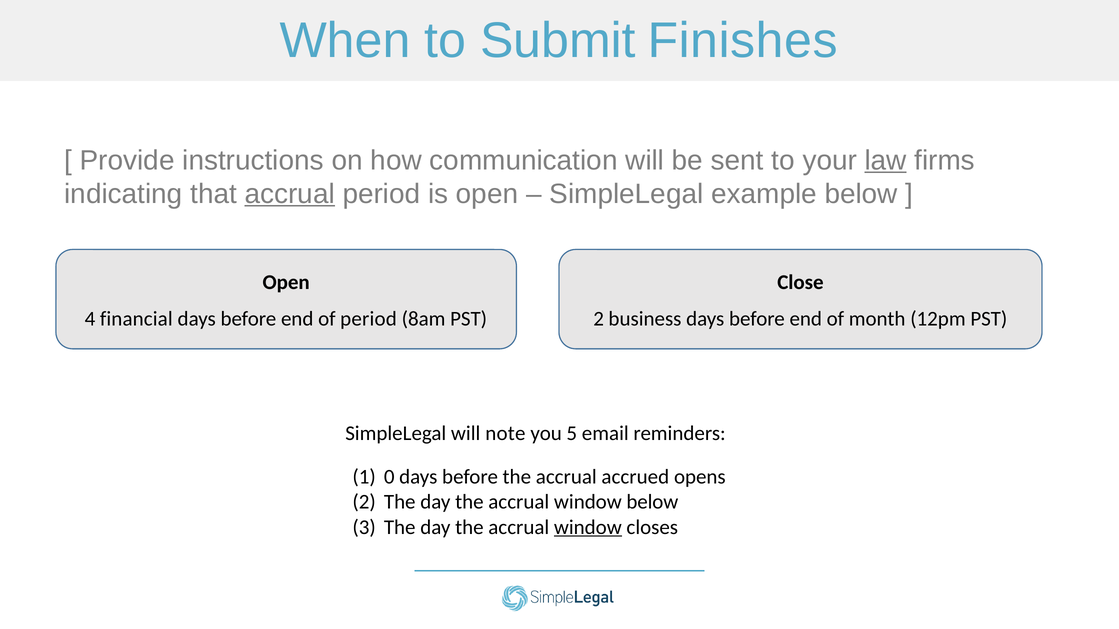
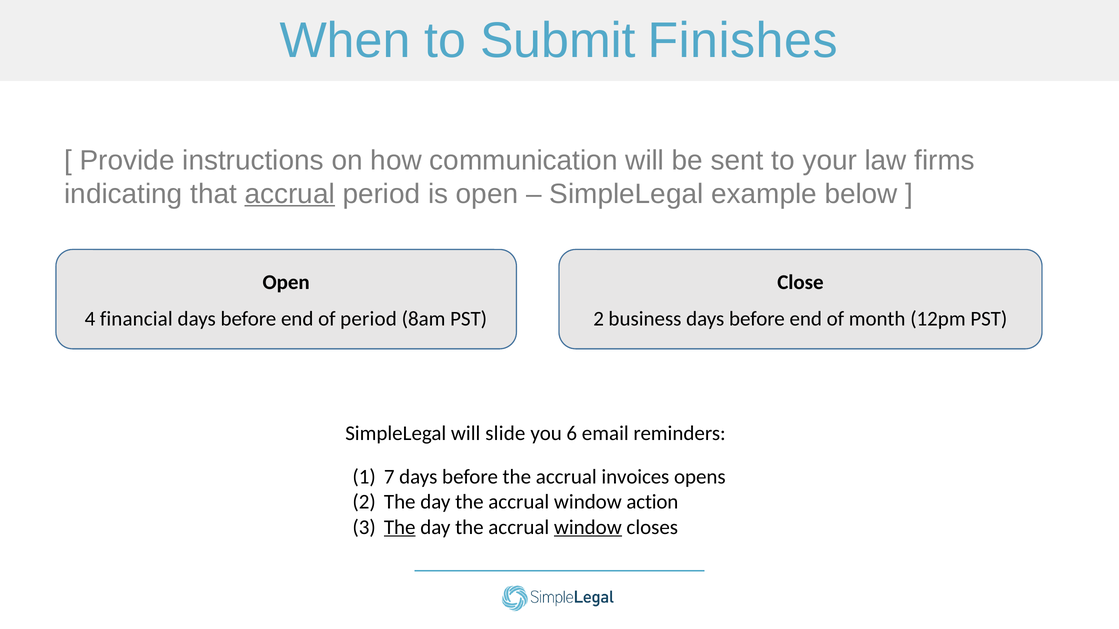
law underline: present -> none
note: note -> slide
5: 5 -> 6
0: 0 -> 7
accrued: accrued -> invoices
window below: below -> action
The at (400, 527) underline: none -> present
